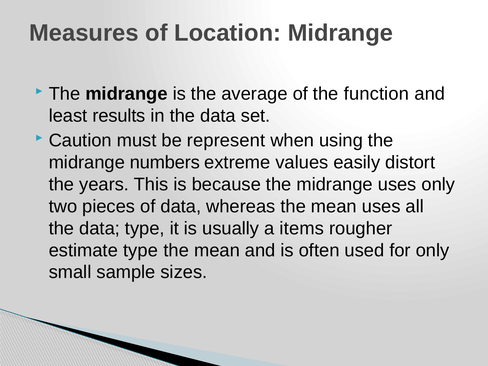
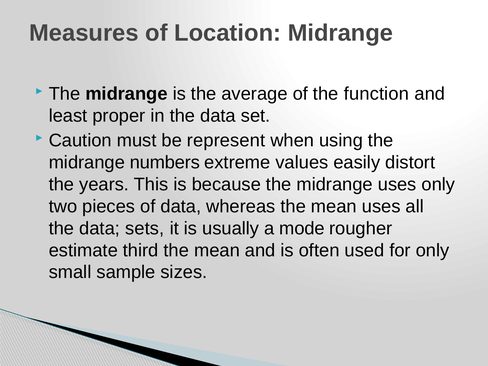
results: results -> proper
data type: type -> sets
items: items -> mode
estimate type: type -> third
